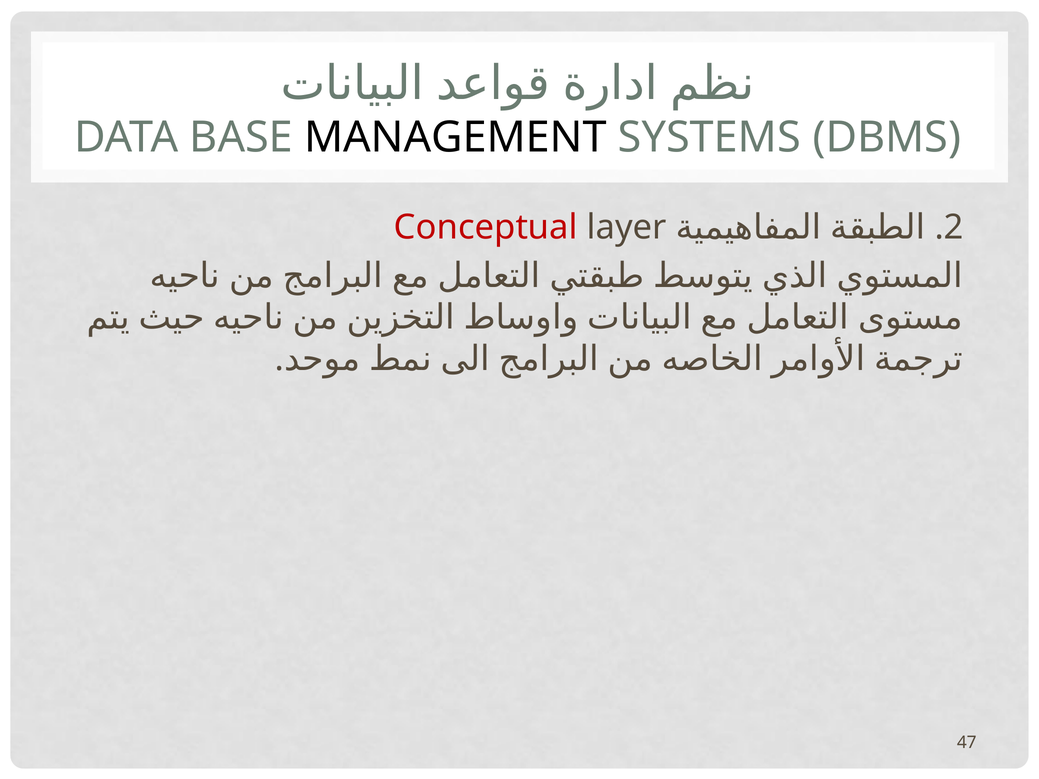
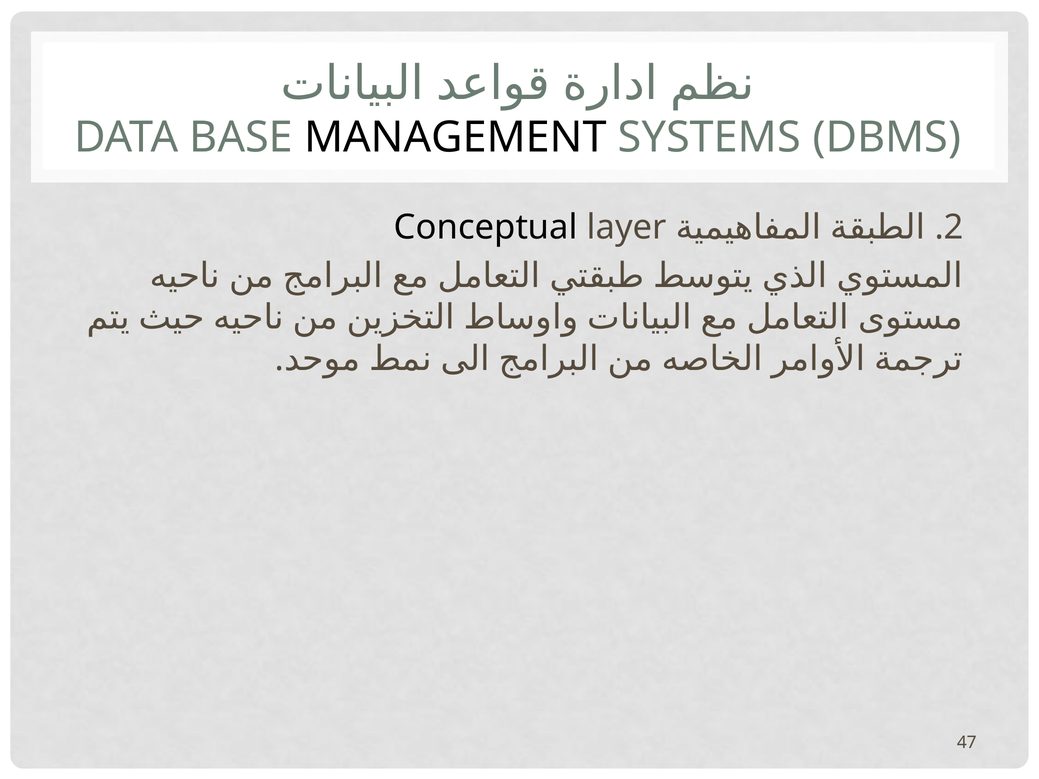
Conceptual colour: red -> black
